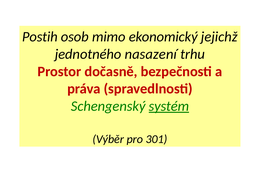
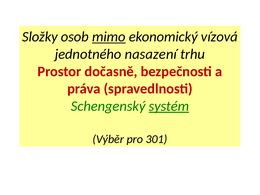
Postih: Postih -> Složky
mimo underline: none -> present
jejichž: jejichž -> vízová
